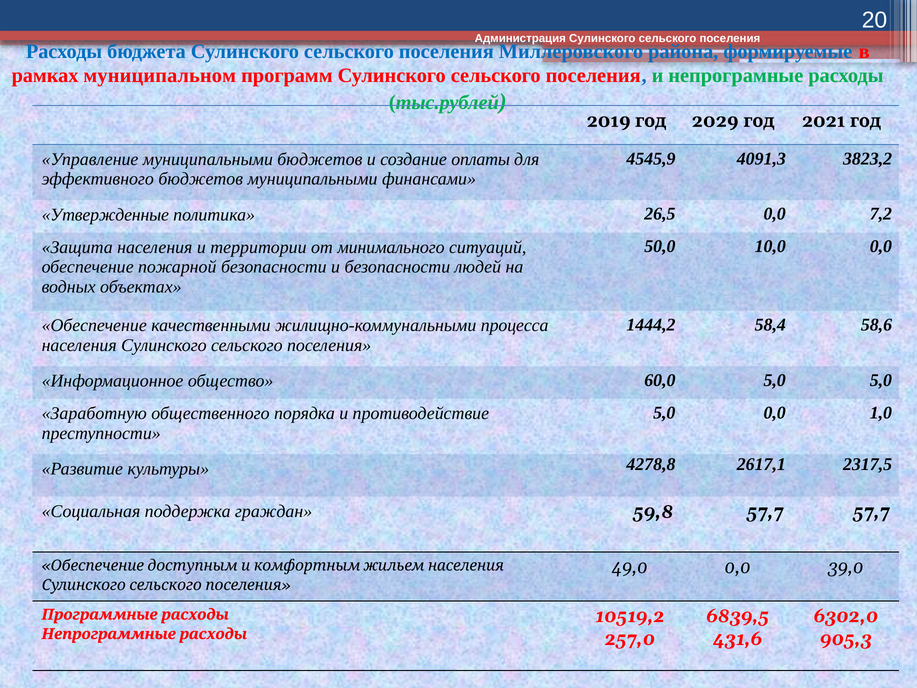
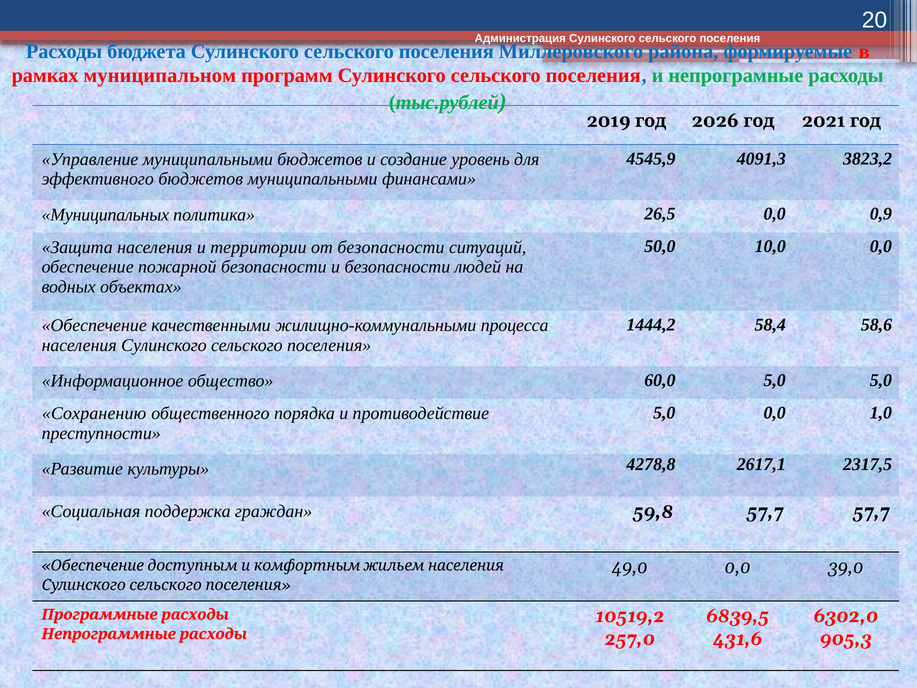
2029: 2029 -> 2026
оплаты: оплаты -> уровень
Утвержденные: Утвержденные -> Муниципальных
7,2: 7,2 -> 0,9
от минимального: минимального -> безопасности
Заработную: Заработную -> Сохранению
